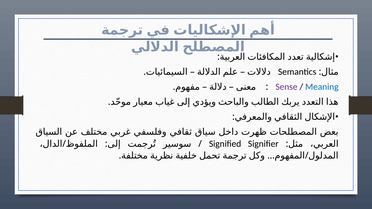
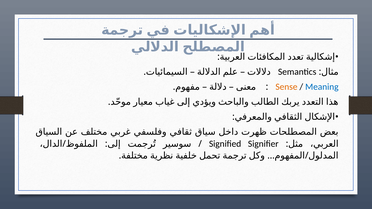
Sense colour: purple -> orange
